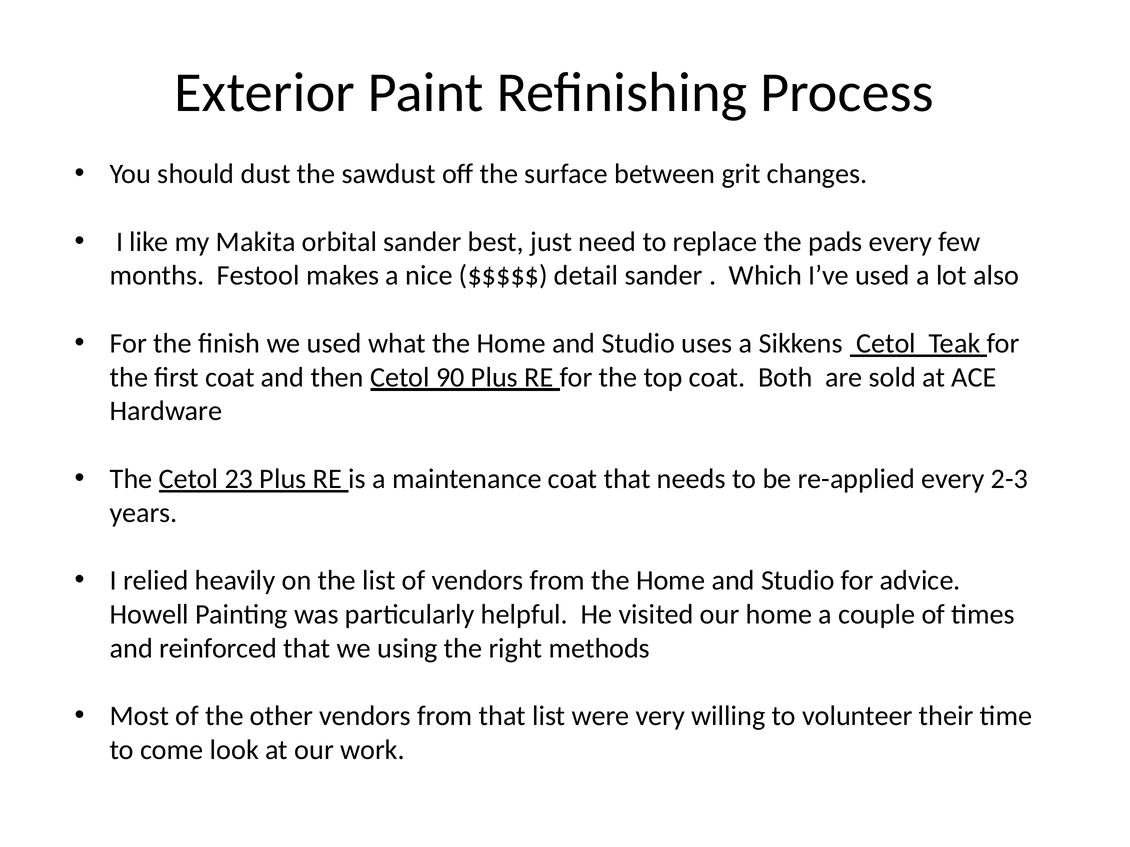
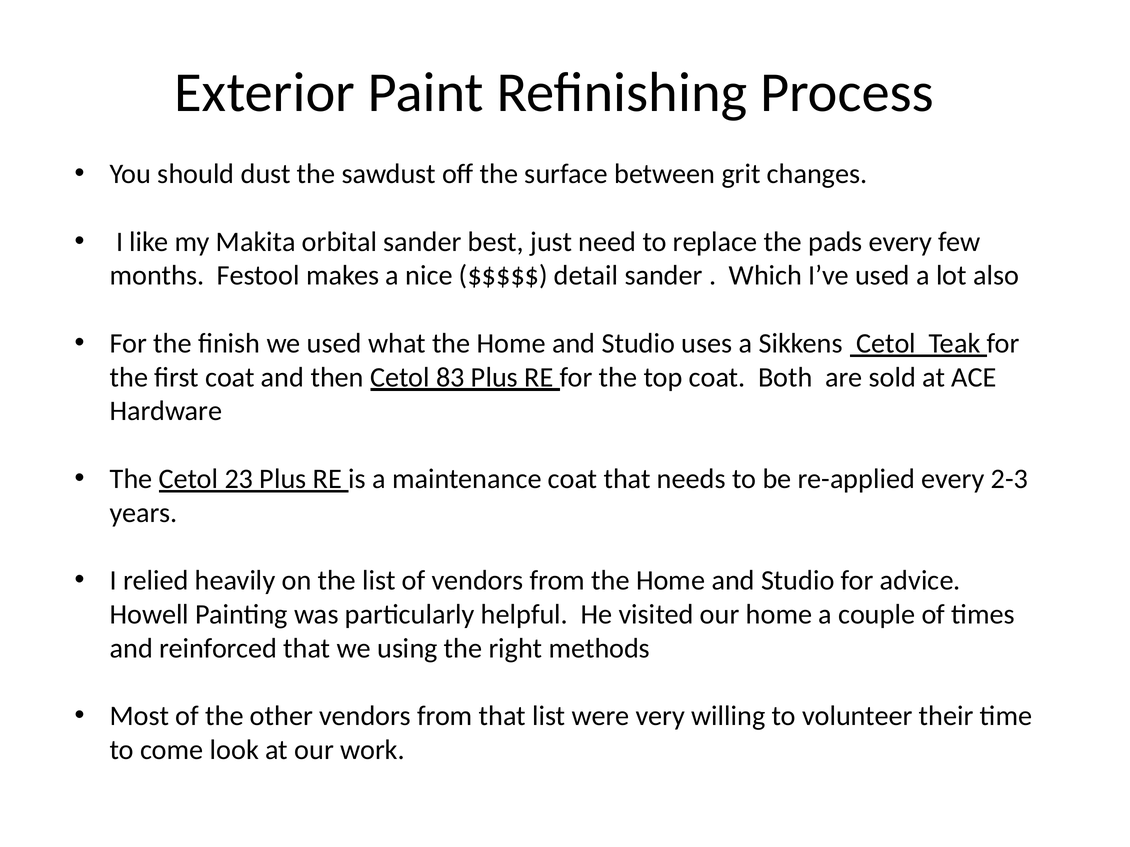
90: 90 -> 83
